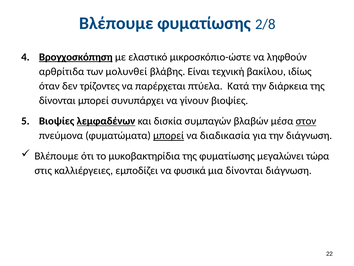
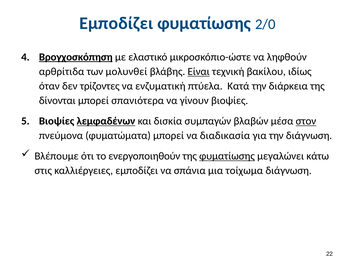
Βλέπουμε at (116, 23): Βλέπουμε -> Εμποδίζει
2/8: 2/8 -> 2/0
Είναι underline: none -> present
παρέρχεται: παρέρχεται -> ενζυματική
συνυπάρχει: συνυπάρχει -> σπανιότερα
μπορεί at (169, 135) underline: present -> none
μυκοβακτηρίδια: μυκοβακτηρίδια -> ενεργοποιηθούν
φυματίωσης at (227, 156) underline: none -> present
τώρα: τώρα -> κάτω
φυσικά: φυσικά -> σπάνια
μια δίνονται: δίνονται -> τοίχωμα
